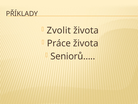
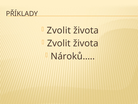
Práce at (59, 43): Práce -> Zvolit
Seniorů…: Seniorů… -> Nároků…
